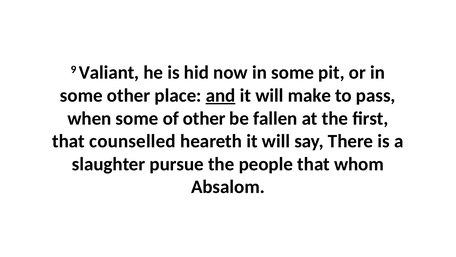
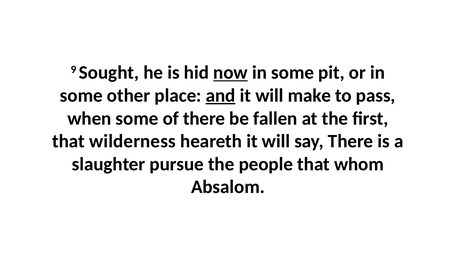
Valiant: Valiant -> Sought
now underline: none -> present
of other: other -> there
counselled: counselled -> wilderness
